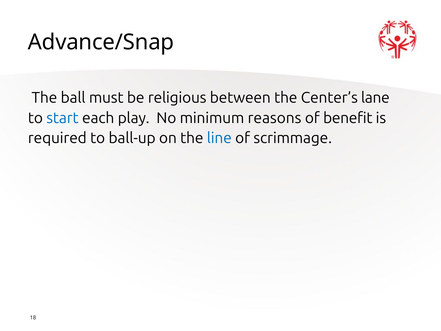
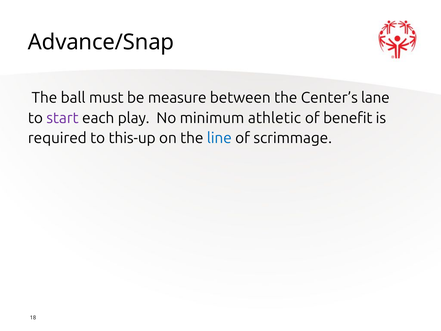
religious: religious -> measure
start colour: blue -> purple
reasons: reasons -> athletic
ball-up: ball-up -> this-up
